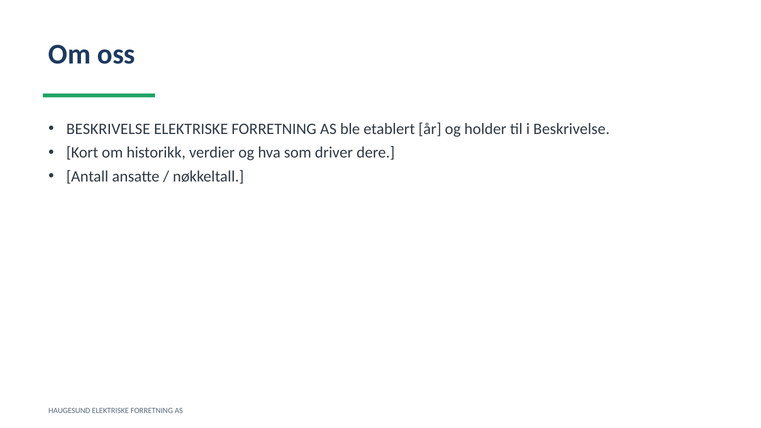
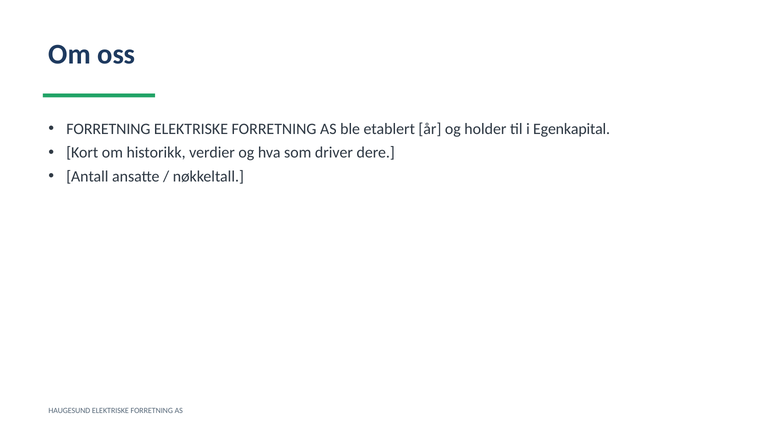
BESKRIVELSE at (108, 129): BESKRIVELSE -> FORRETNING
i Beskrivelse: Beskrivelse -> Egenkapital
